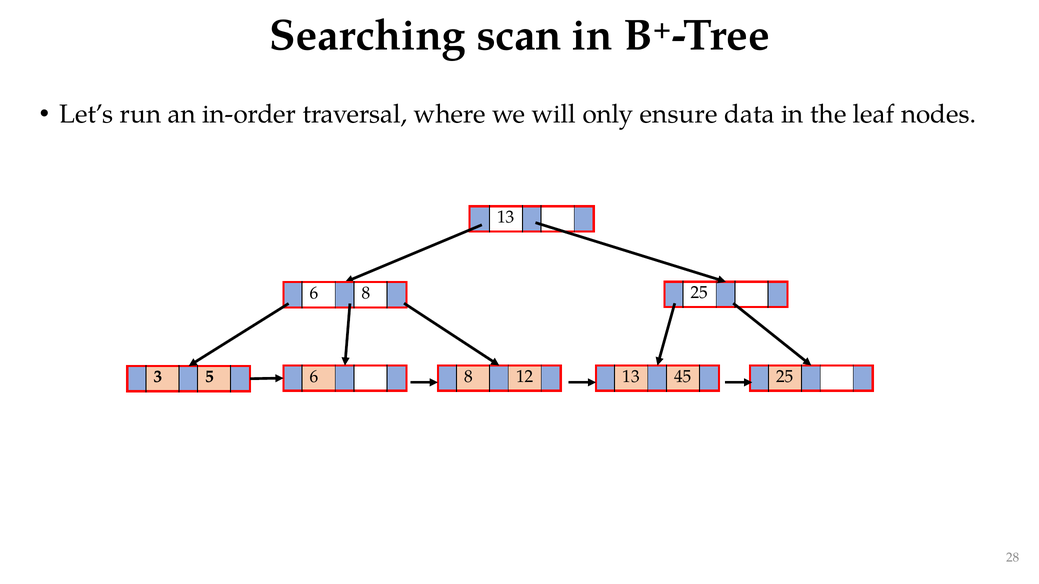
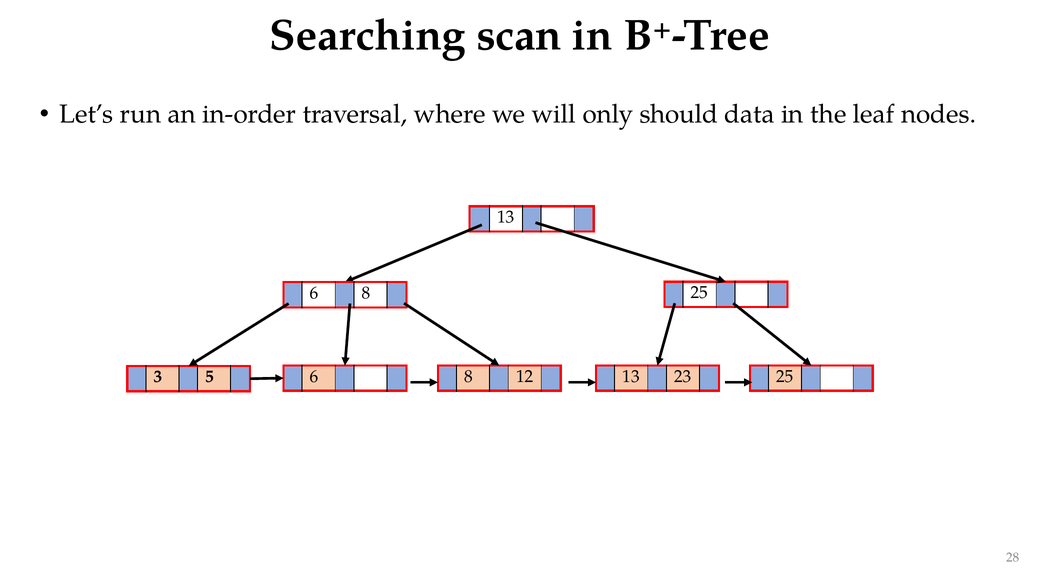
ensure: ensure -> should
45: 45 -> 23
